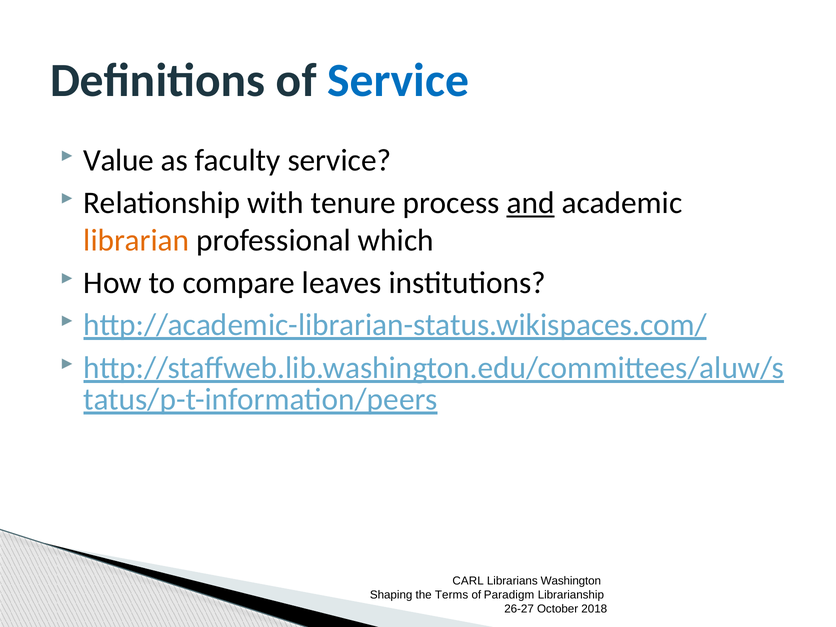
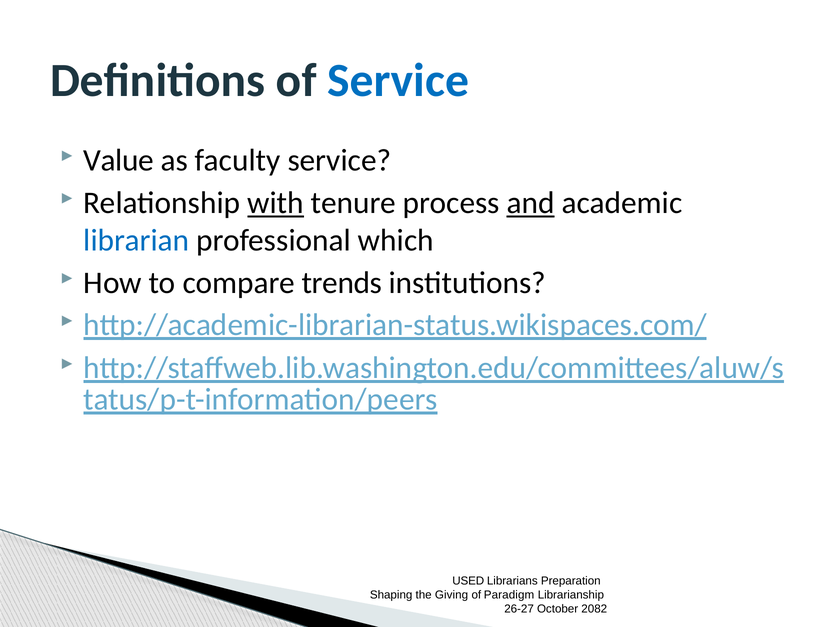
with underline: none -> present
librarian colour: orange -> blue
leaves: leaves -> trends
CARL: CARL -> USED
Washington: Washington -> Preparation
Terms: Terms -> Giving
2018: 2018 -> 2082
